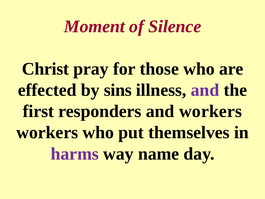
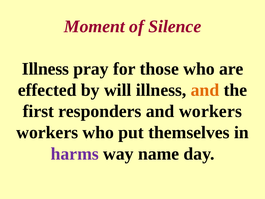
Christ at (45, 69): Christ -> Illness
sins: sins -> will
and at (205, 90) colour: purple -> orange
